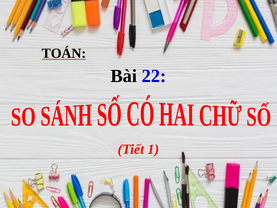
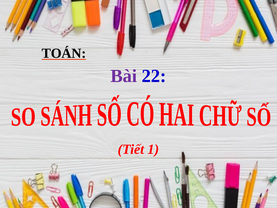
Bài colour: black -> purple
